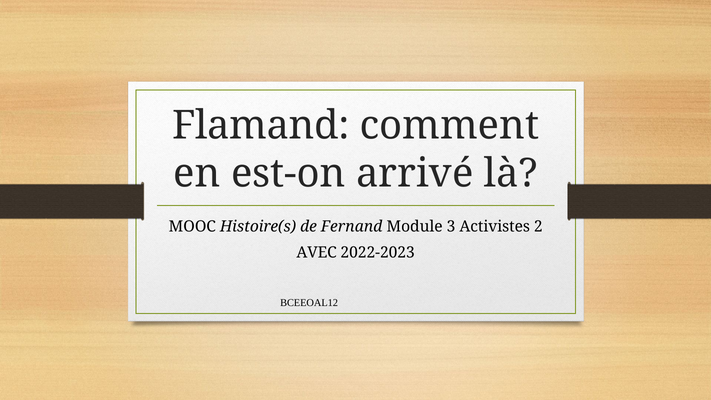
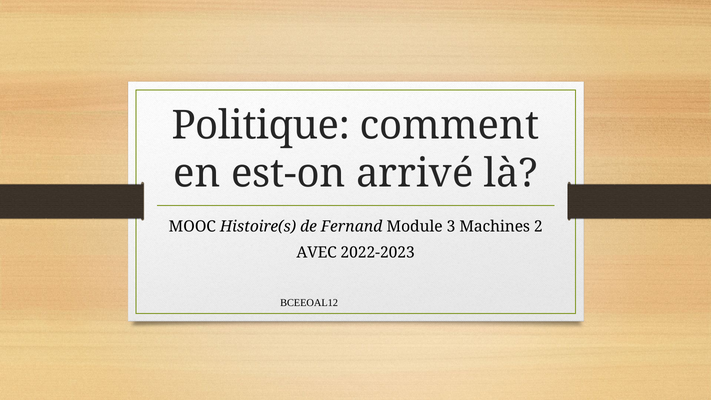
Flamand: Flamand -> Politique
Activistes: Activistes -> Machines
